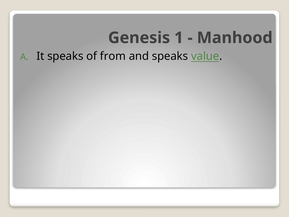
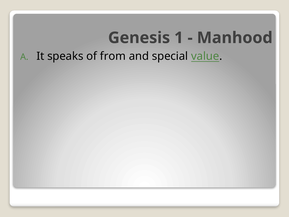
and speaks: speaks -> special
